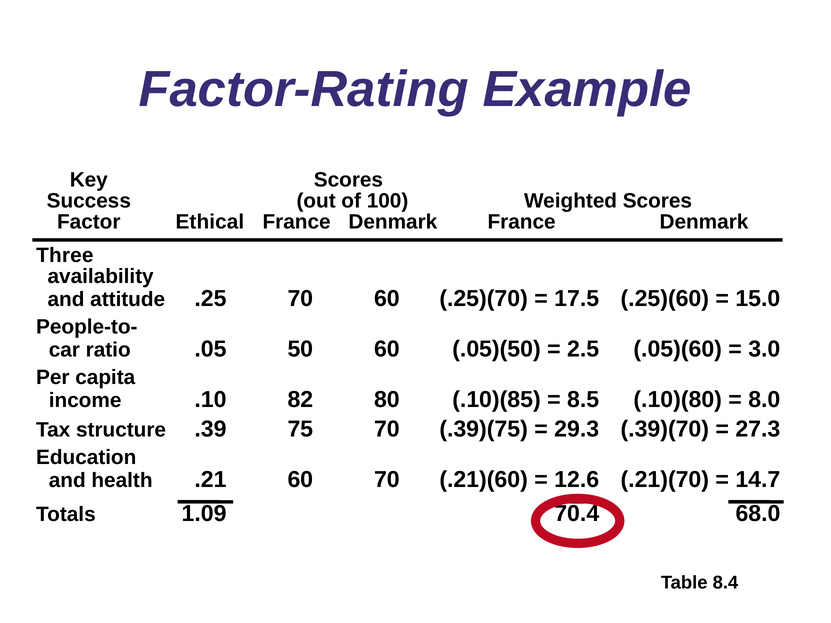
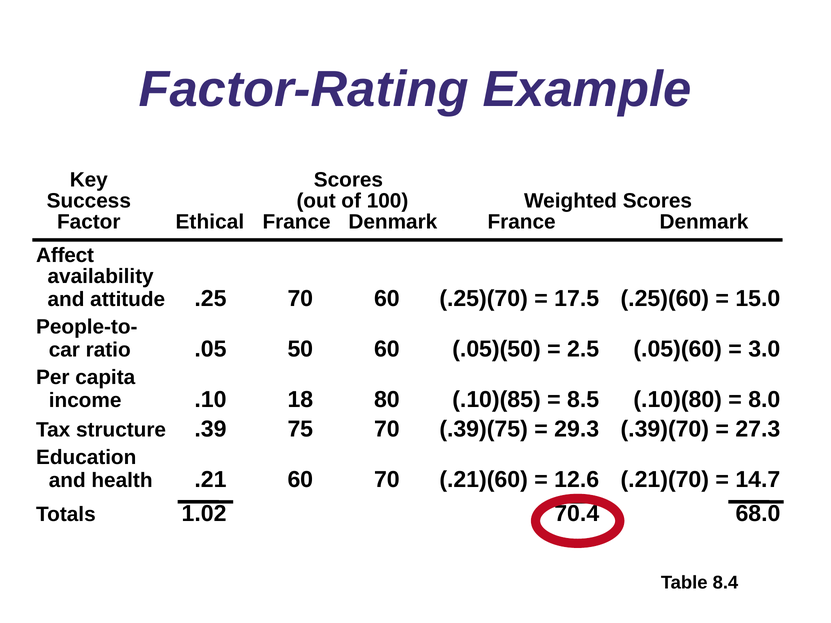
Three: Three -> Affect
82: 82 -> 18
1.09: 1.09 -> 1.02
